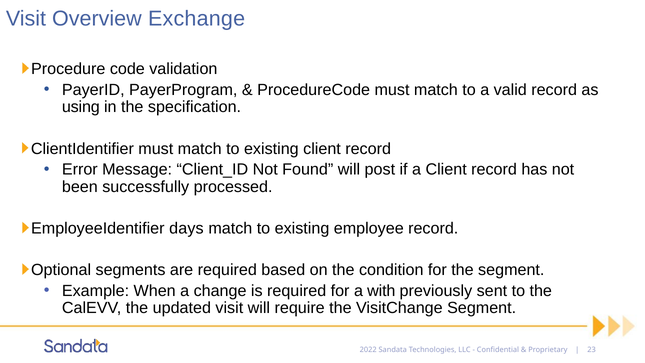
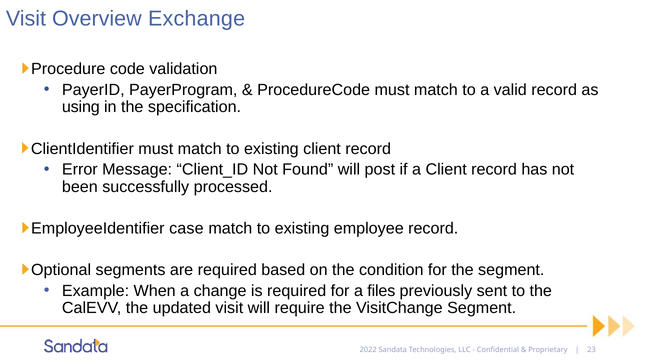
days: days -> case
with: with -> files
